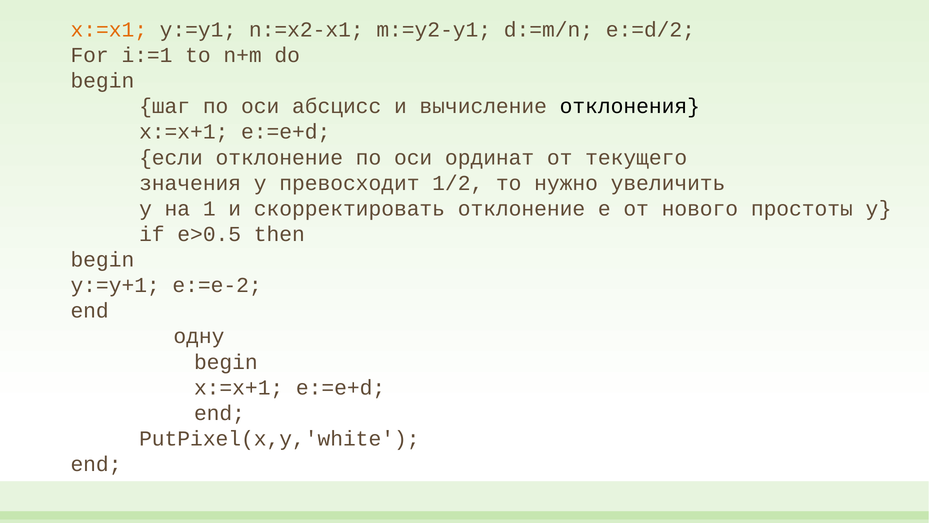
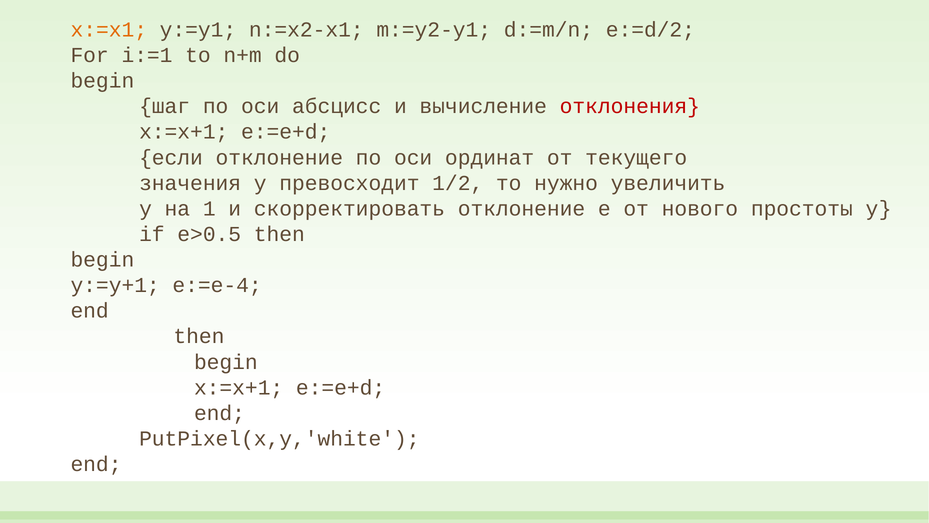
отклонения colour: black -> red
e:=e-2: e:=e-2 -> e:=e-4
одну at (199, 336): одну -> then
